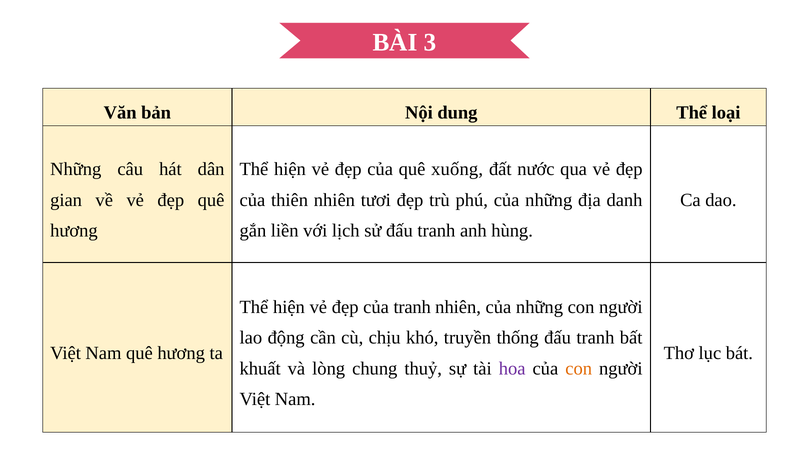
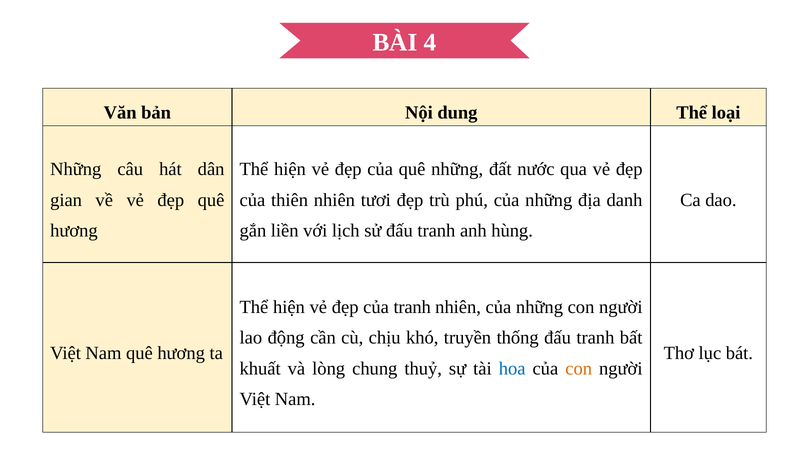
3: 3 -> 4
quê xuống: xuống -> những
hoa colour: purple -> blue
